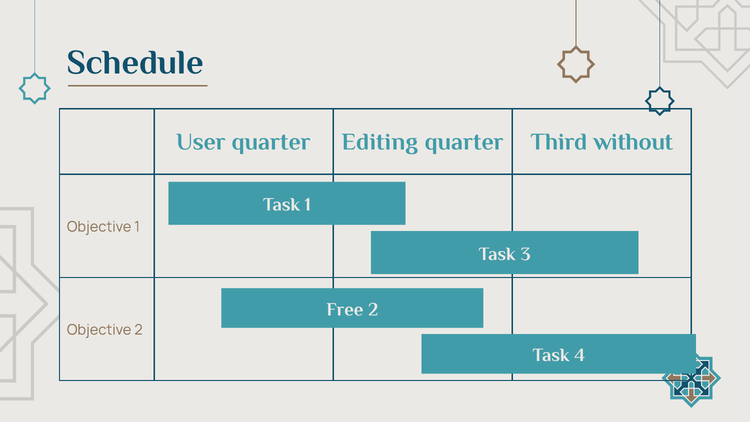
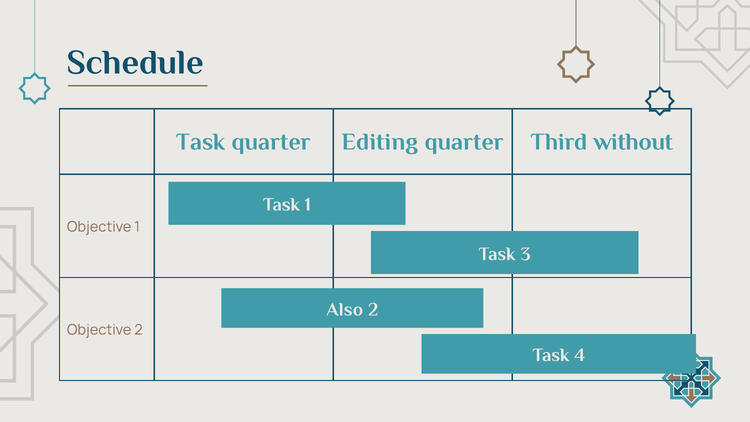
User at (201, 142): User -> Task
Free: Free -> Also
